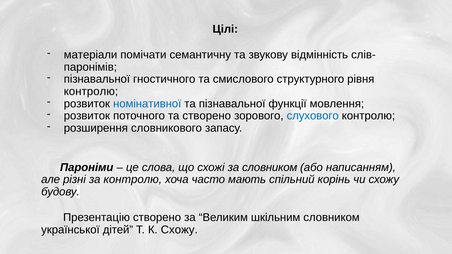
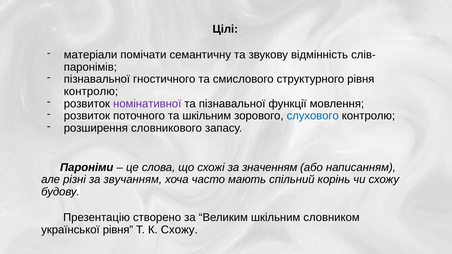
номінативної colour: blue -> purple
та створено: створено -> шкільним
за словником: словником -> значенням
за контролю: контролю -> звучанням
української дітей: дітей -> рівня
